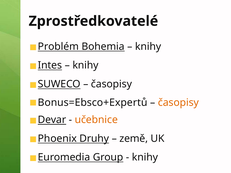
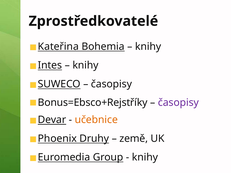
Problém: Problém -> Kateřina
Bonus=Ebsco+Expertů: Bonus=Ebsco+Expertů -> Bonus=Ebsco+Rejstříky
časopisy at (178, 103) colour: orange -> purple
